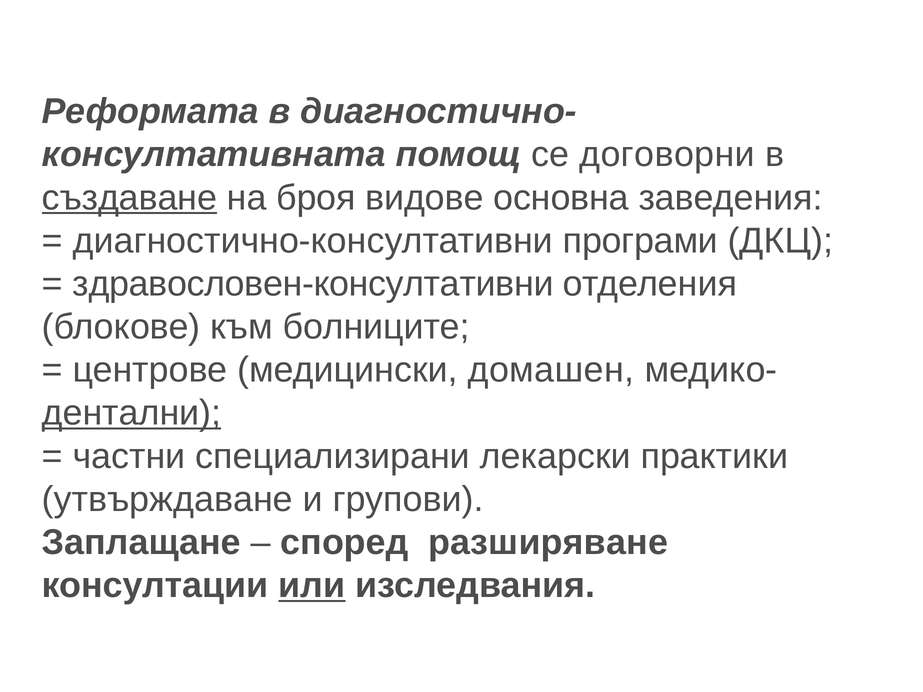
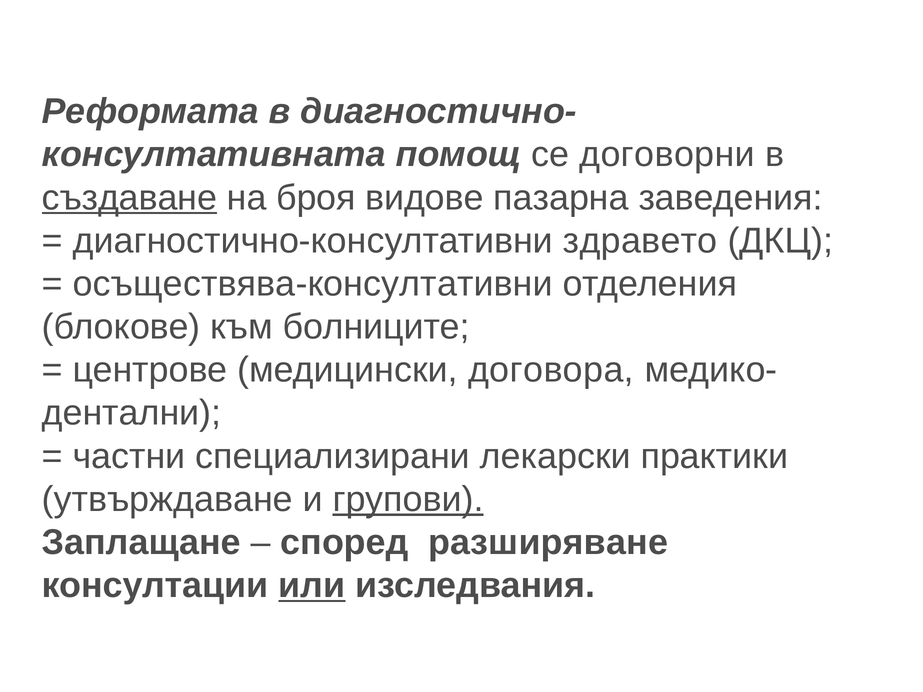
основна: основна -> пазарна
програми: програми -> здравето
здравословен-консултативни: здравословен-консултативни -> осъществява-консултативни
домашен: домашен -> договора
дентални underline: present -> none
групови underline: none -> present
